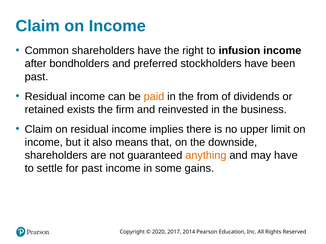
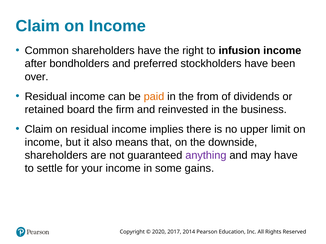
past at (37, 77): past -> over
exists: exists -> board
anything colour: orange -> purple
for past: past -> your
